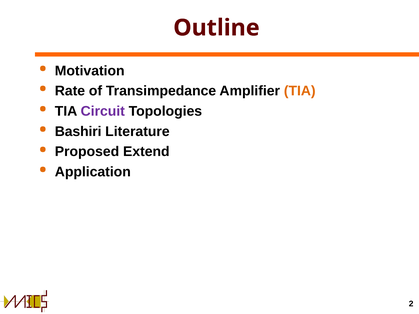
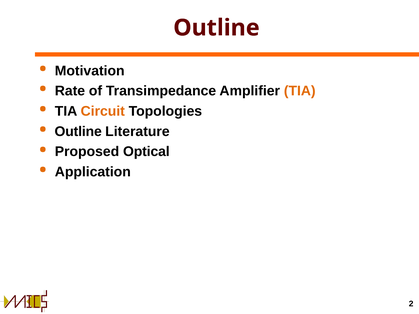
Circuit colour: purple -> orange
Bashiri at (78, 132): Bashiri -> Outline
Extend: Extend -> Optical
